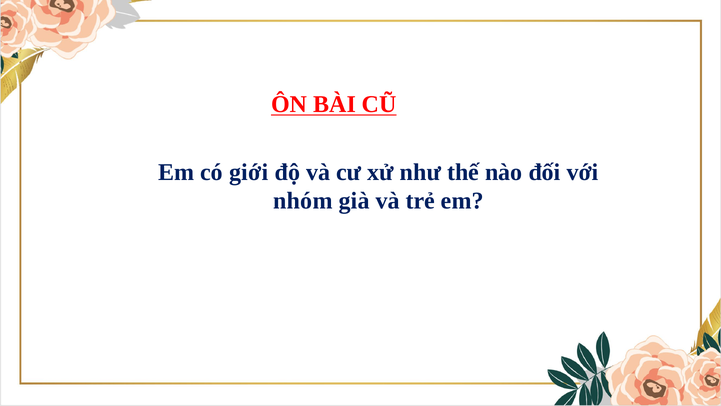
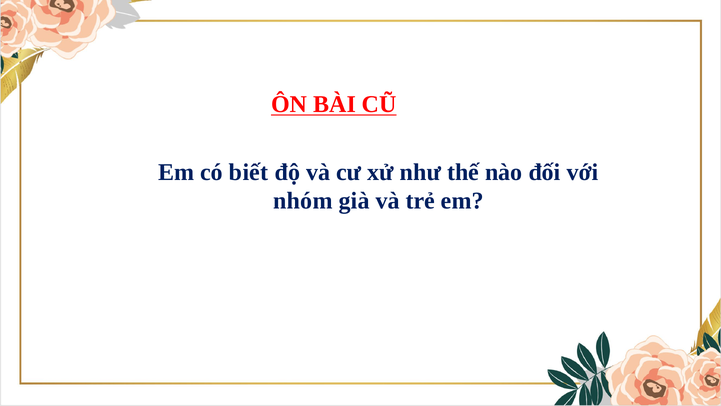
giới: giới -> biết
